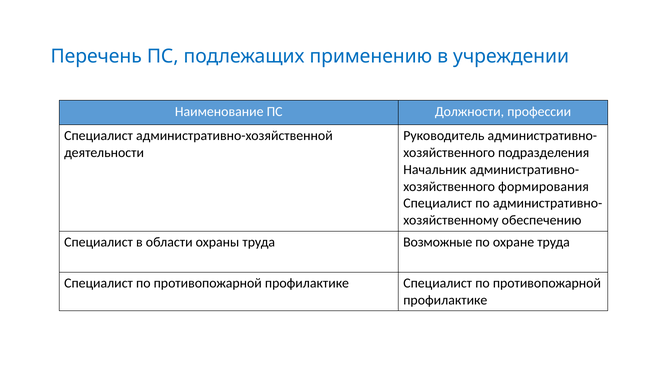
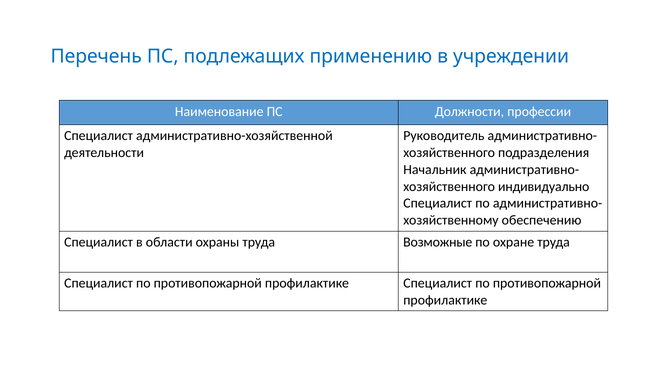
формирования: формирования -> индивидуально
